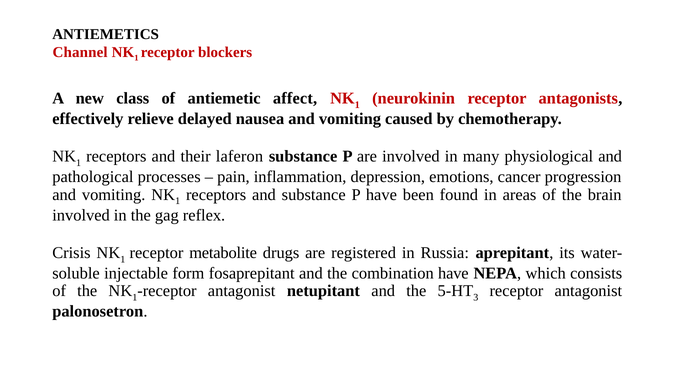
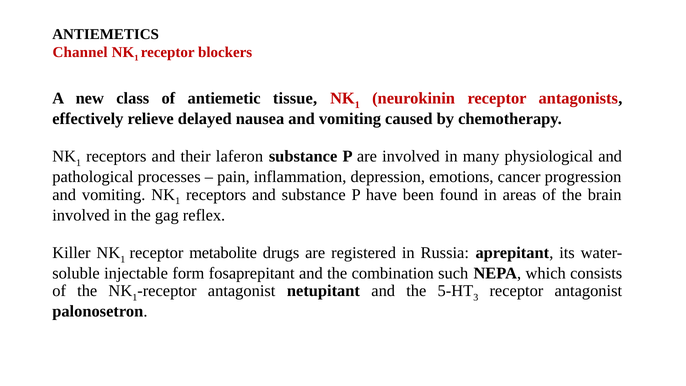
affect: affect -> tissue
Crisis: Crisis -> Killer
combination have: have -> such
